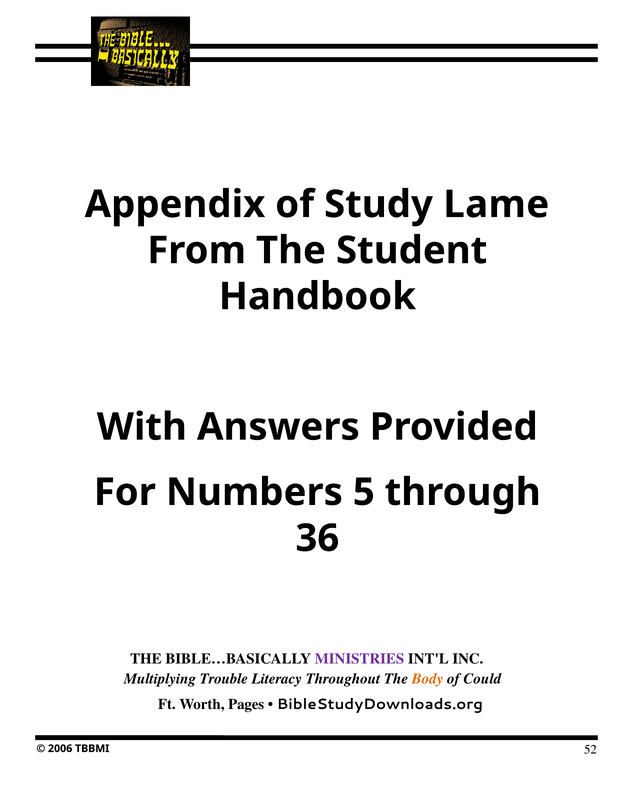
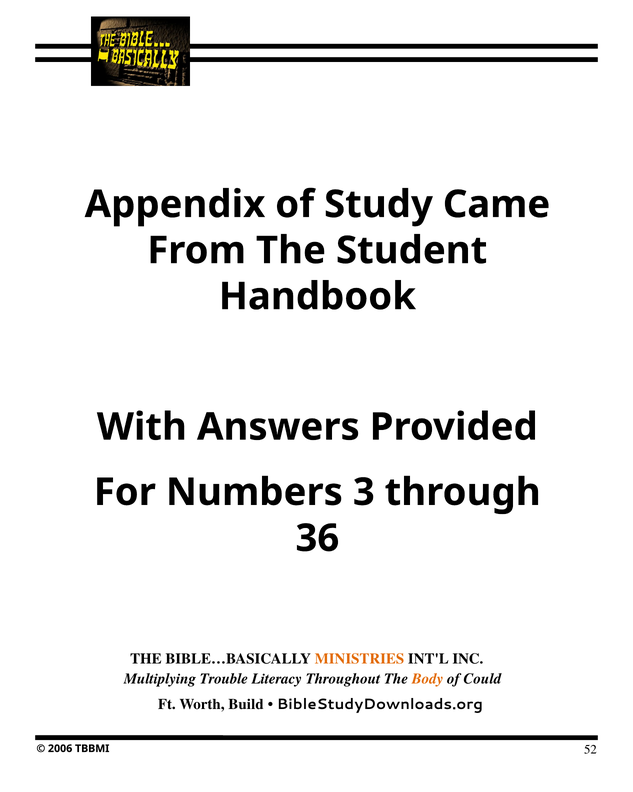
Lame: Lame -> Came
5: 5 -> 3
MINISTRIES colour: purple -> orange
Pages: Pages -> Build
